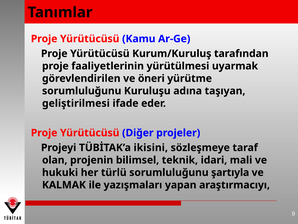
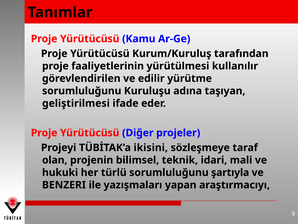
uyarmak: uyarmak -> kullanılır
öneri: öneri -> edilir
KALMAK: KALMAK -> BENZERI
